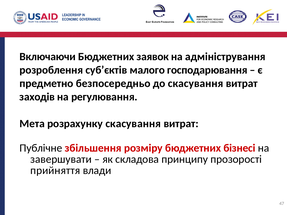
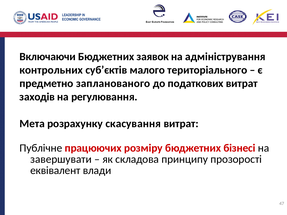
розроблення: розроблення -> контрольних
господарювання: господарювання -> територіального
безпосередньо: безпосередньо -> запланованого
до скасування: скасування -> податкових
збільшення: збільшення -> працюючих
прийняття: прийняття -> еквівалент
